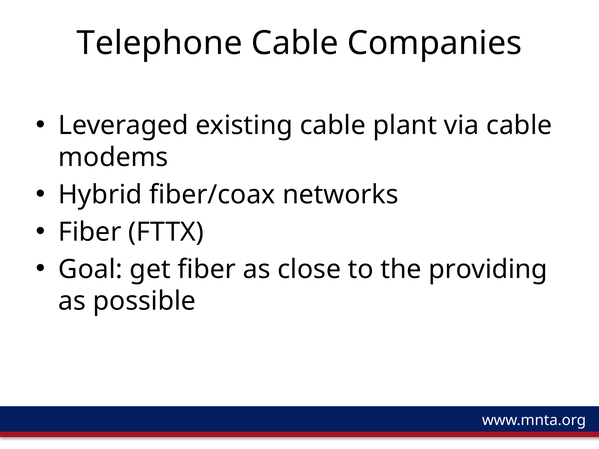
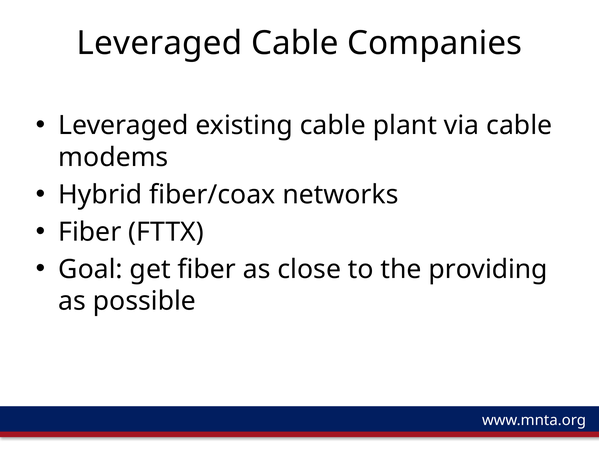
Telephone at (160, 43): Telephone -> Leveraged
